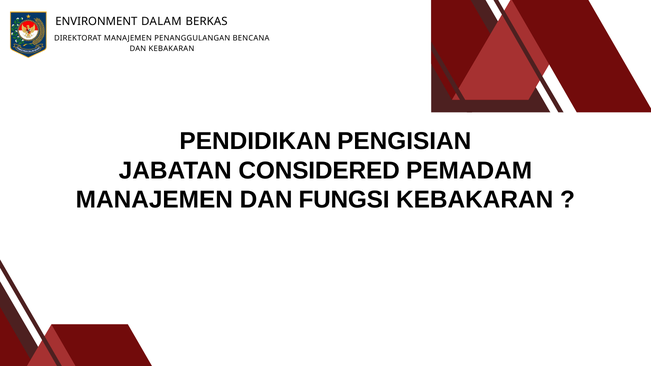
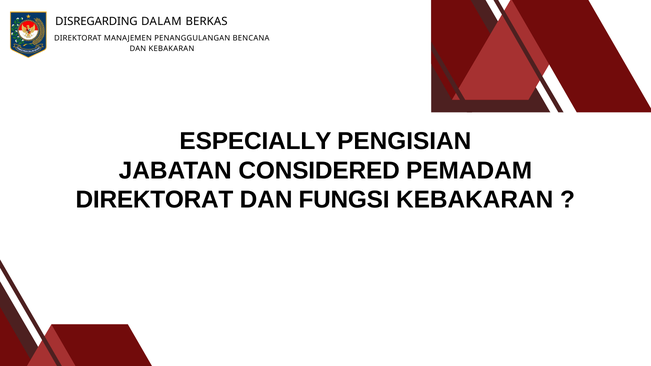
ENVIRONMENT: ENVIRONMENT -> DISREGARDING
PENDIDIKAN: PENDIDIKAN -> ESPECIALLY
MANAJEMEN at (154, 200): MANAJEMEN -> DIREKTORAT
